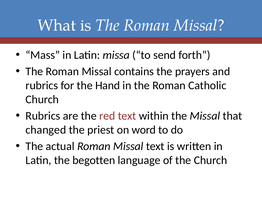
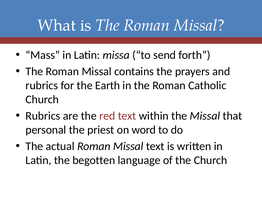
Hand: Hand -> Earth
changed: changed -> personal
